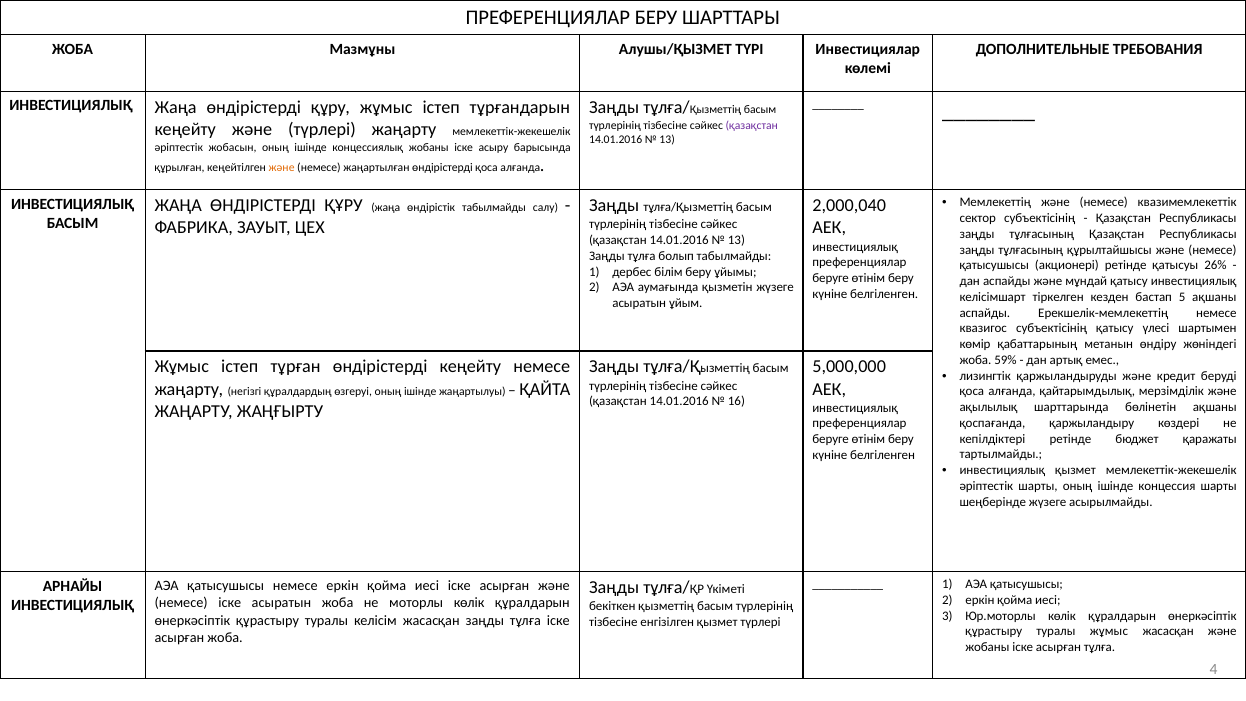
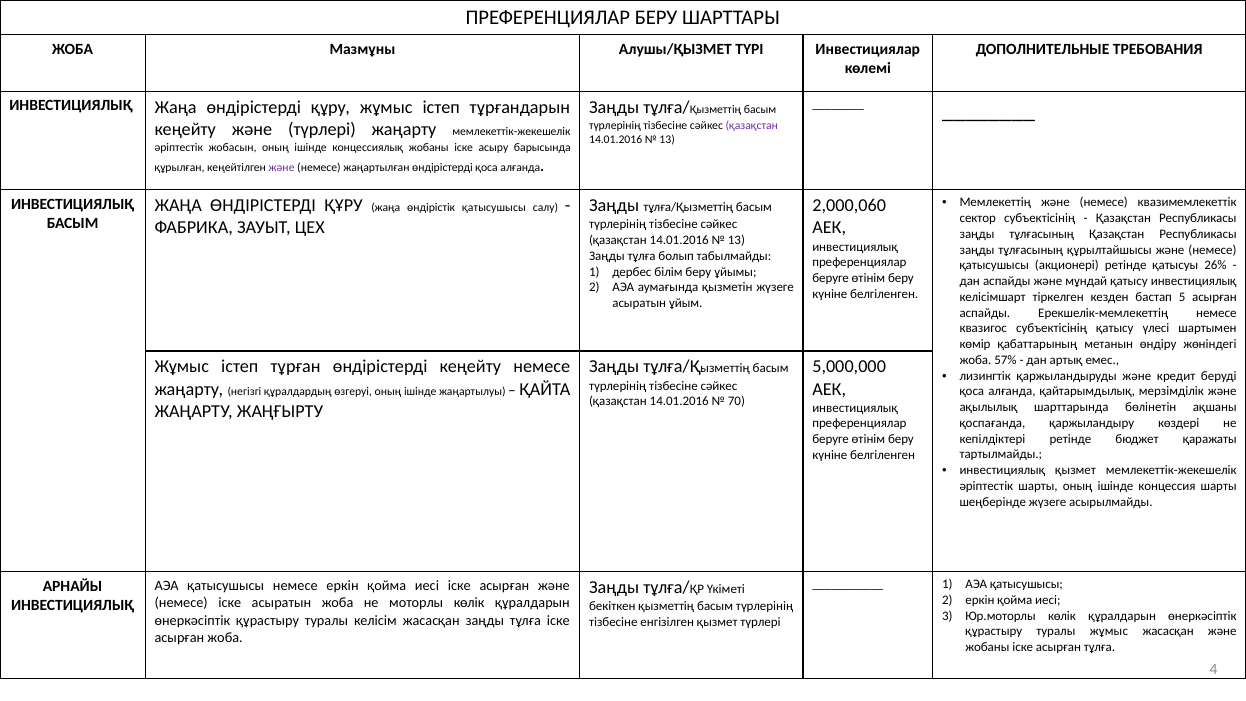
және at (282, 168) colour: orange -> purple
өндірістік табылмайды: табылмайды -> қатысушысы
2,000,040: 2,000,040 -> 2,000,060
5 ақшаны: ақшаны -> асырған
59%: 59% -> 57%
16: 16 -> 70
